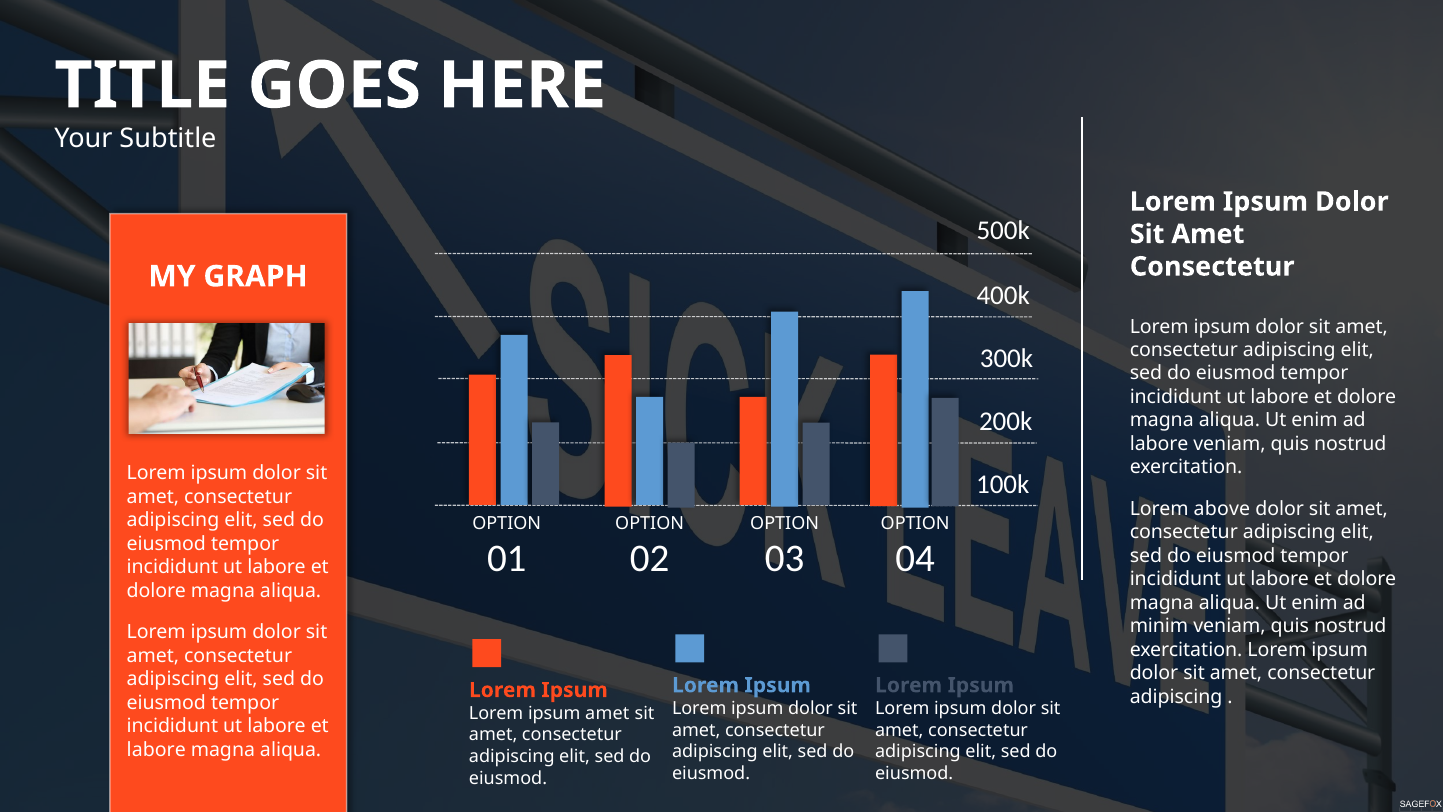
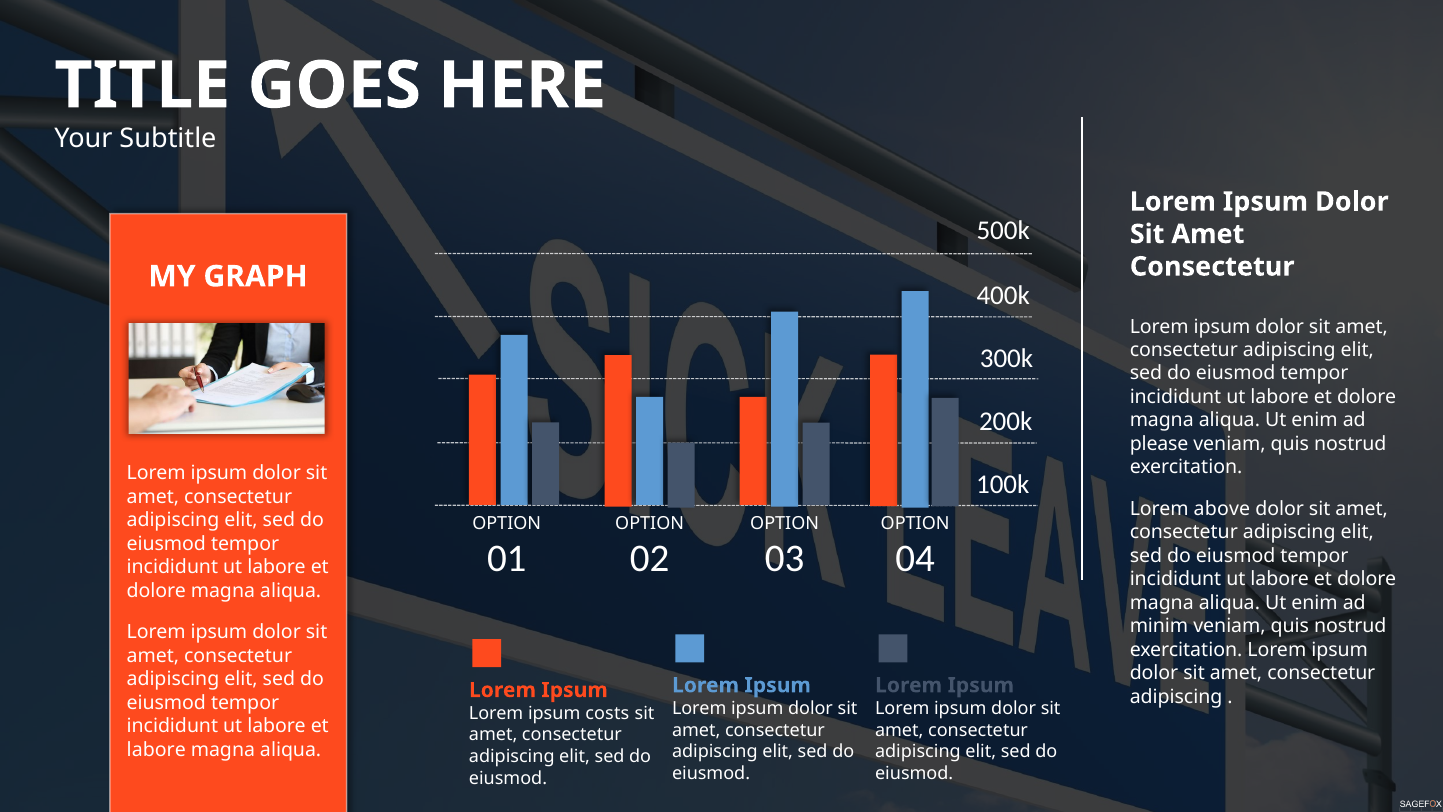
labore at (1159, 444): labore -> please
ipsum amet: amet -> costs
